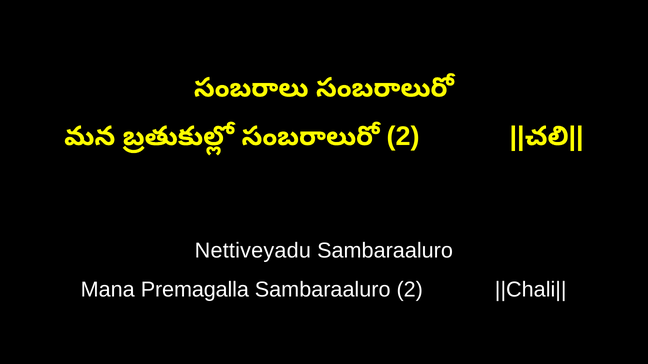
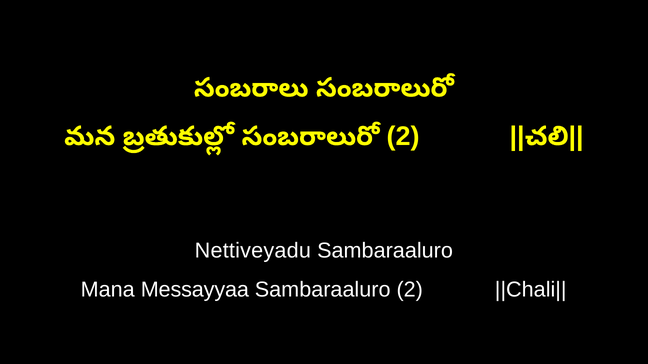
Premagalla: Premagalla -> Messayyaa
